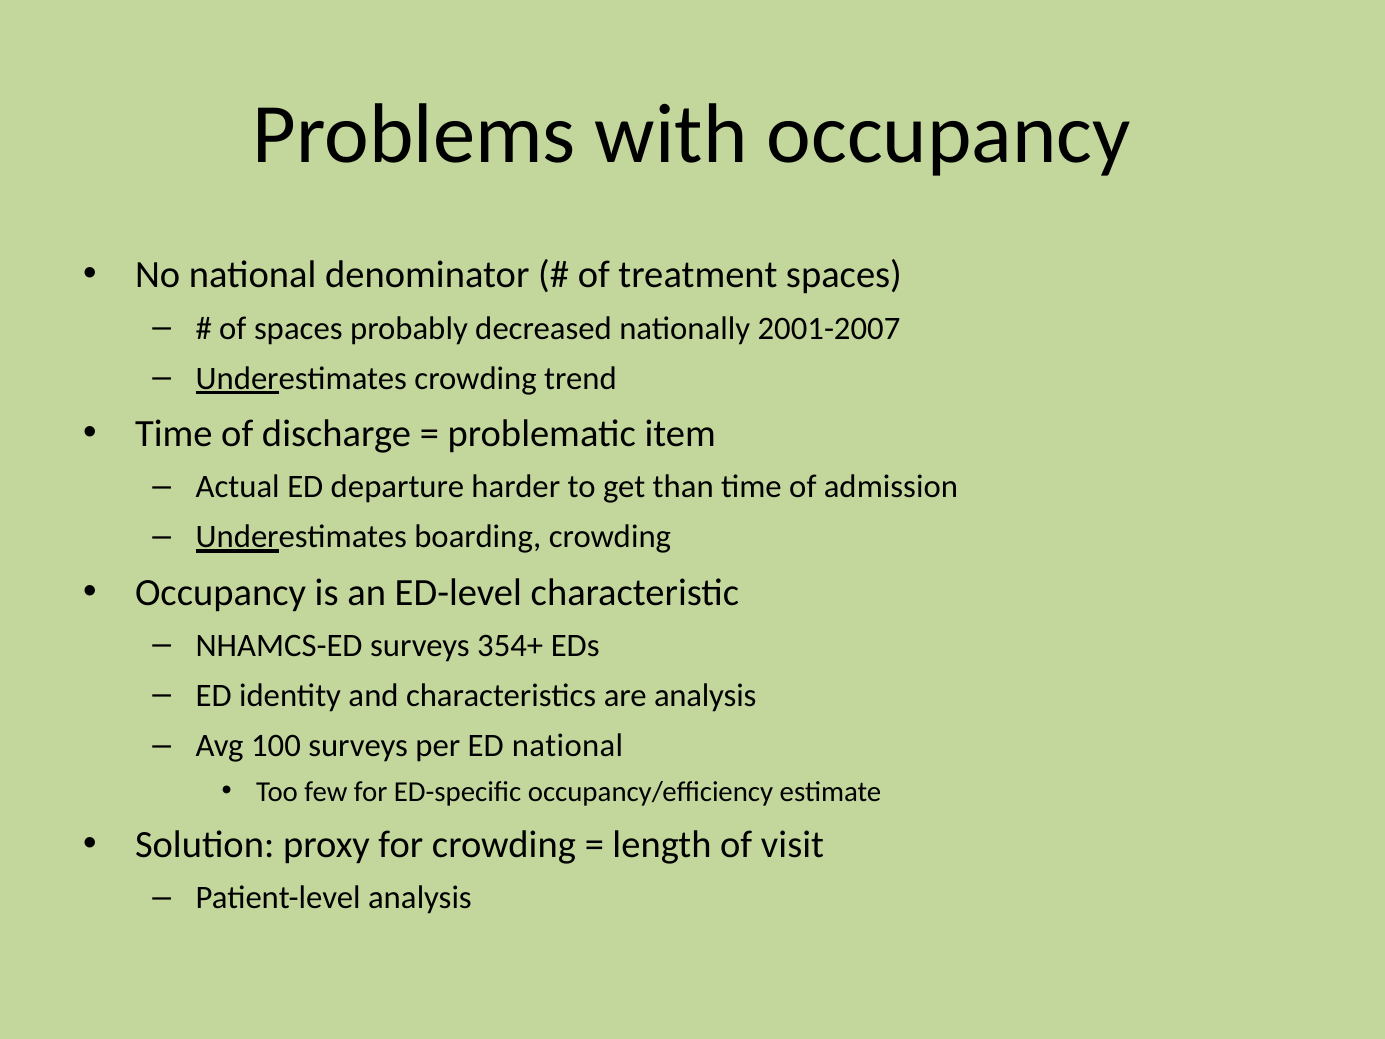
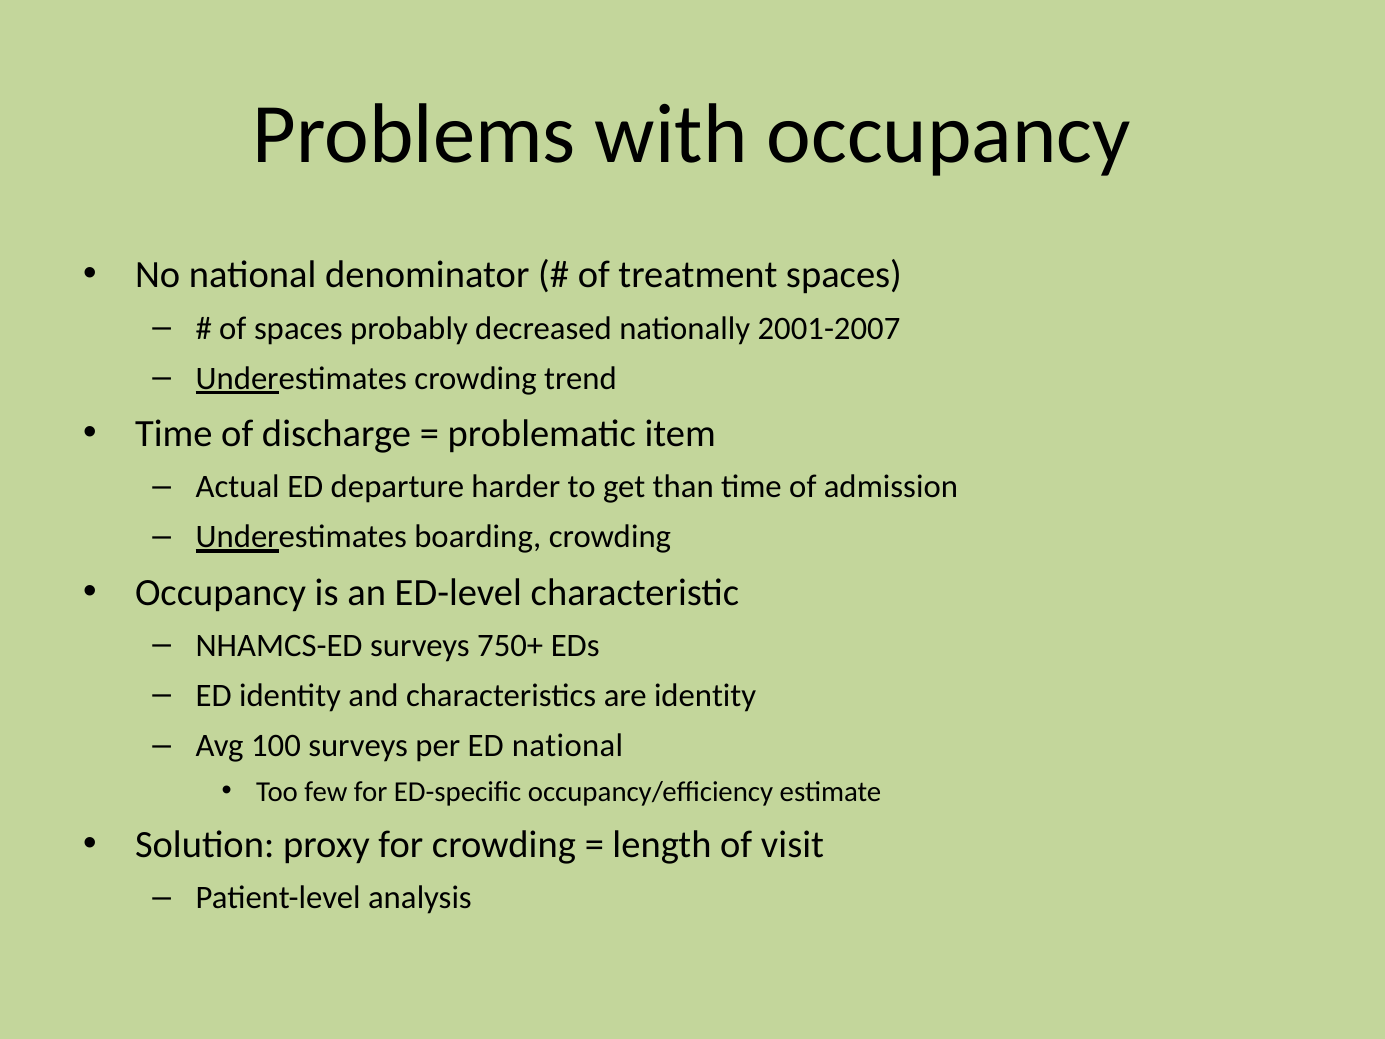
354+: 354+ -> 750+
are analysis: analysis -> identity
